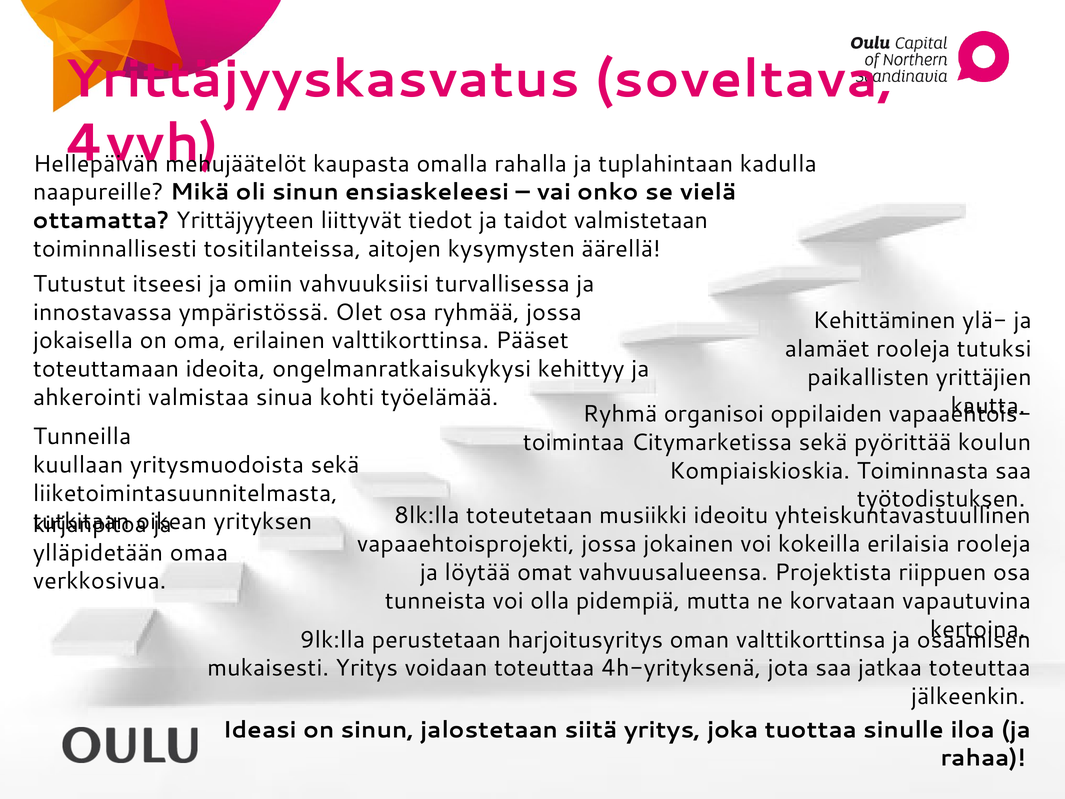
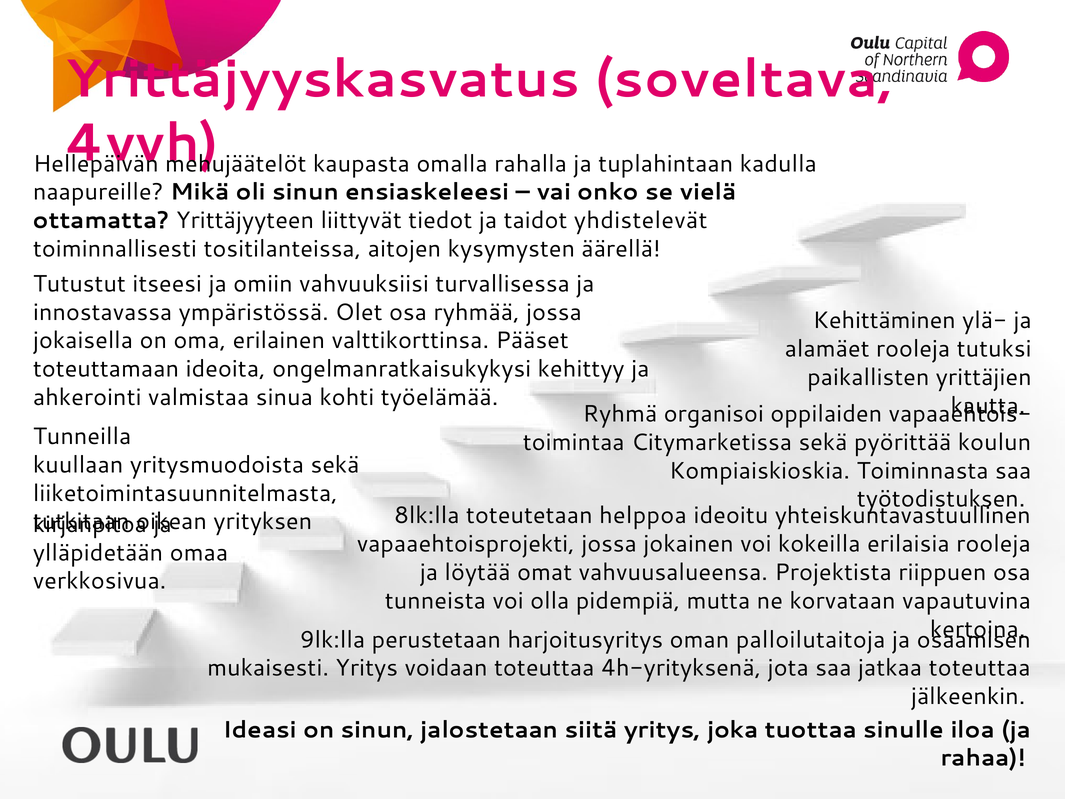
valmistetaan: valmistetaan -> yhdistelevät
musiikki: musiikki -> helppoa
oman valttikorttinsa: valttikorttinsa -> palloilutaitoja
